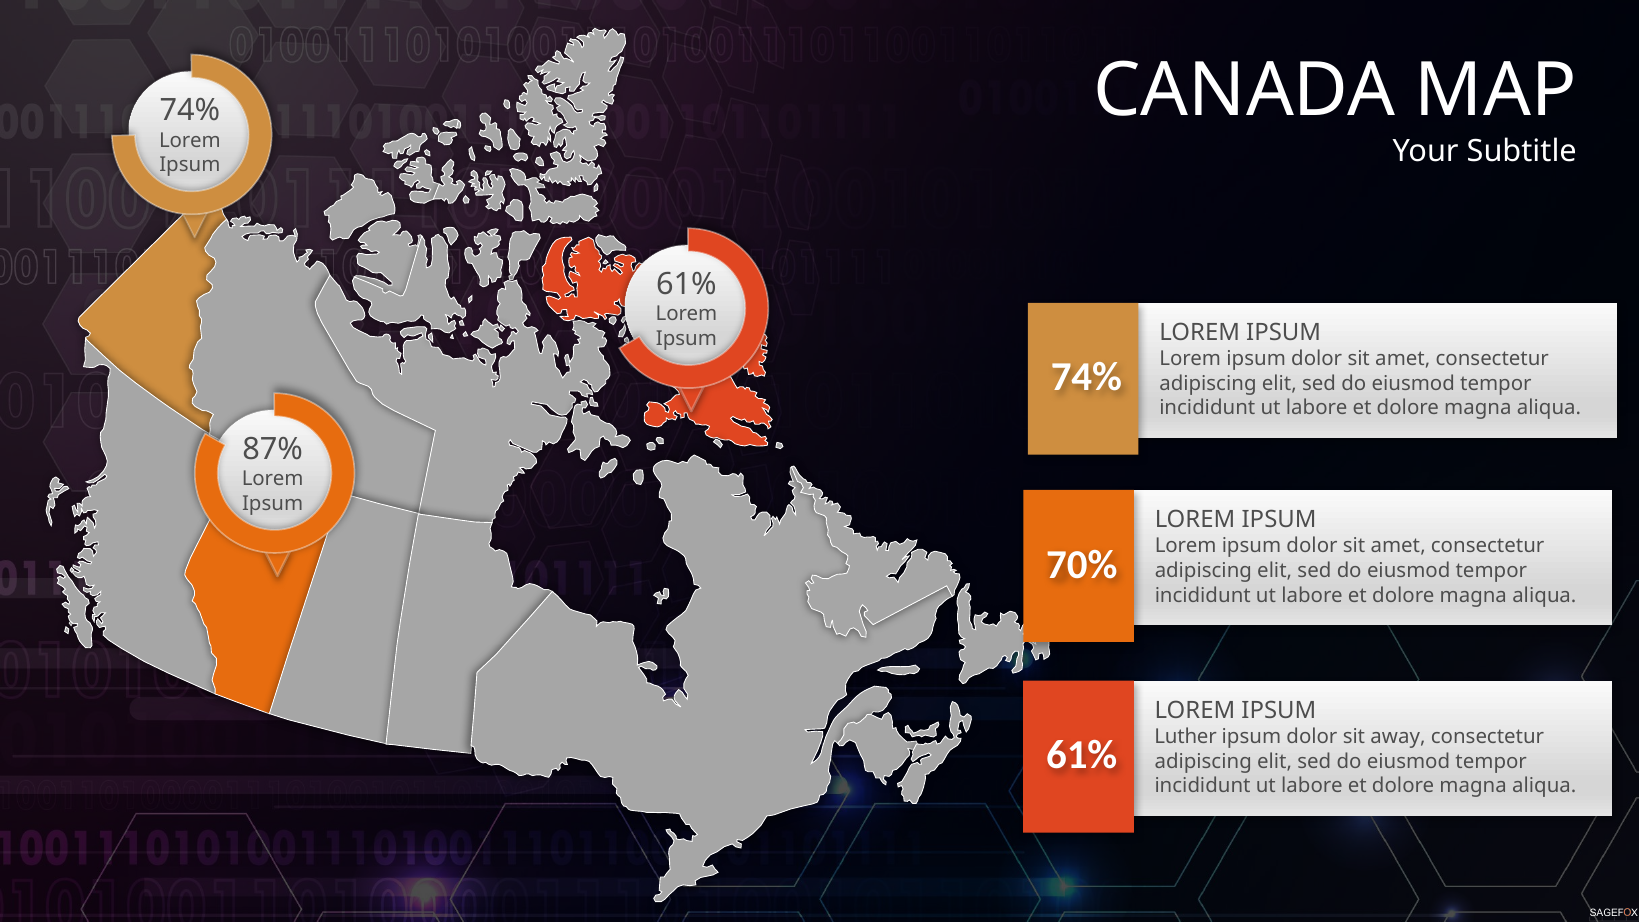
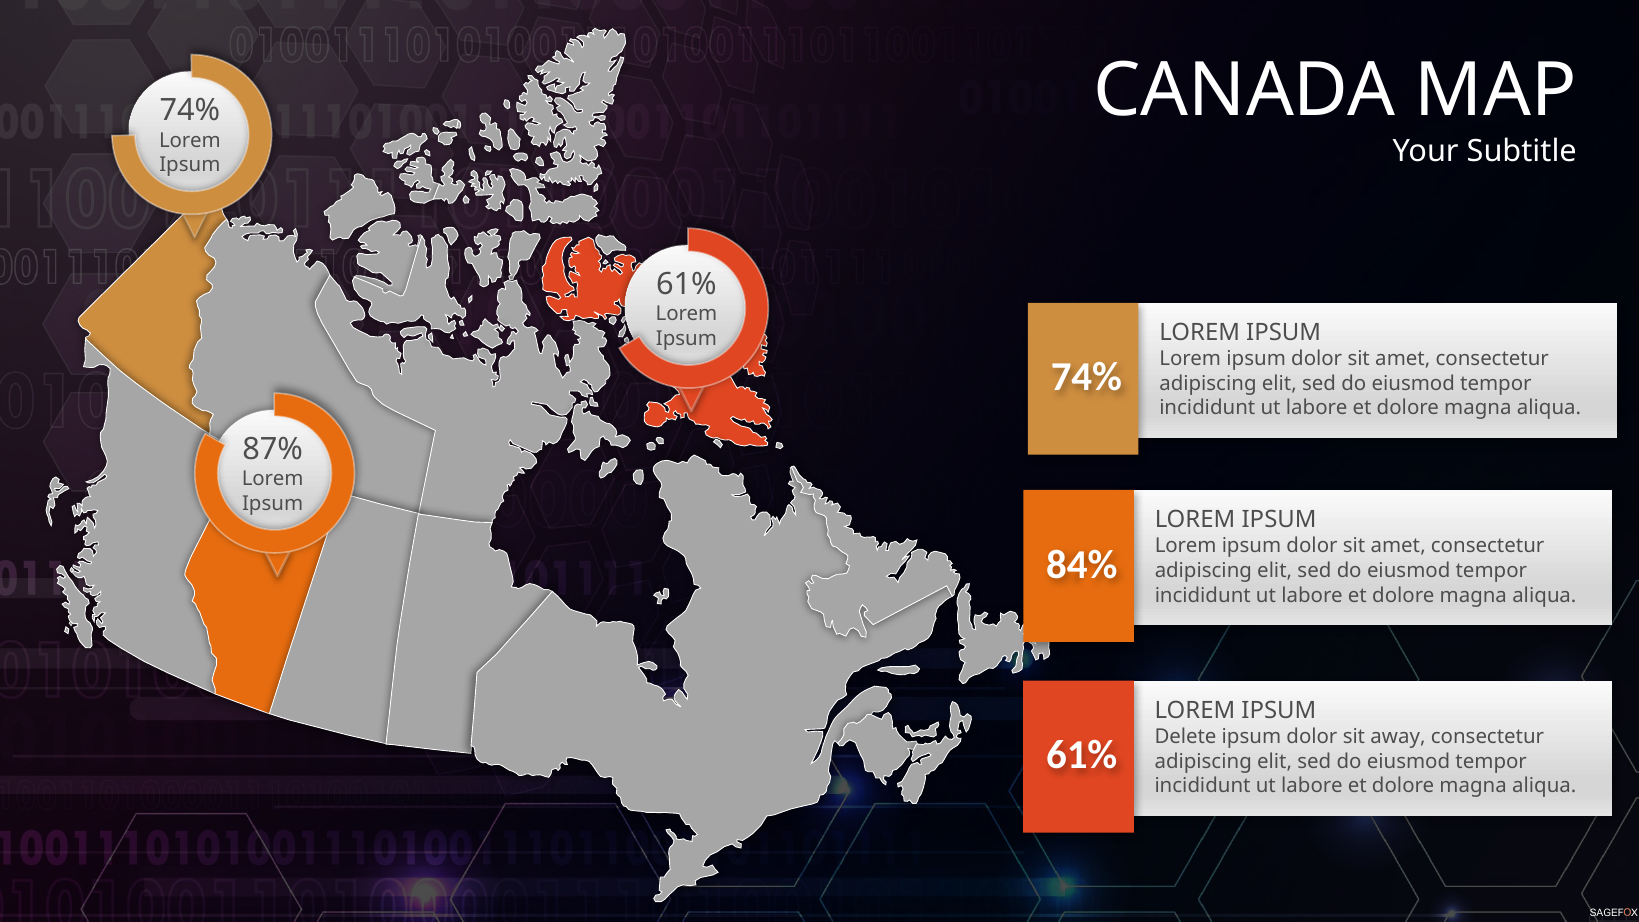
70%: 70% -> 84%
Luther: Luther -> Delete
